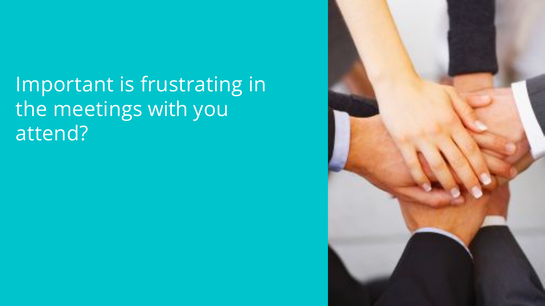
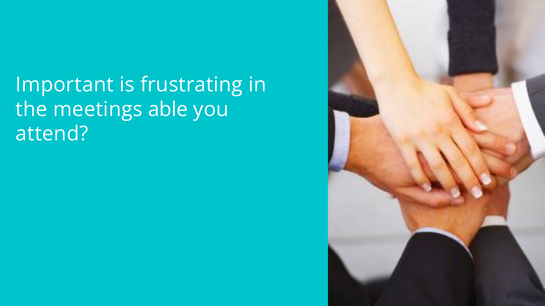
with: with -> able
